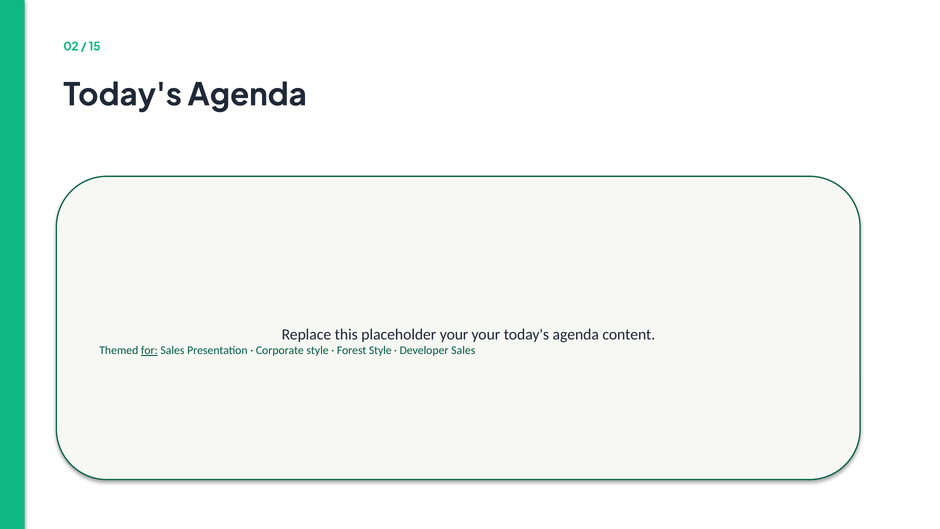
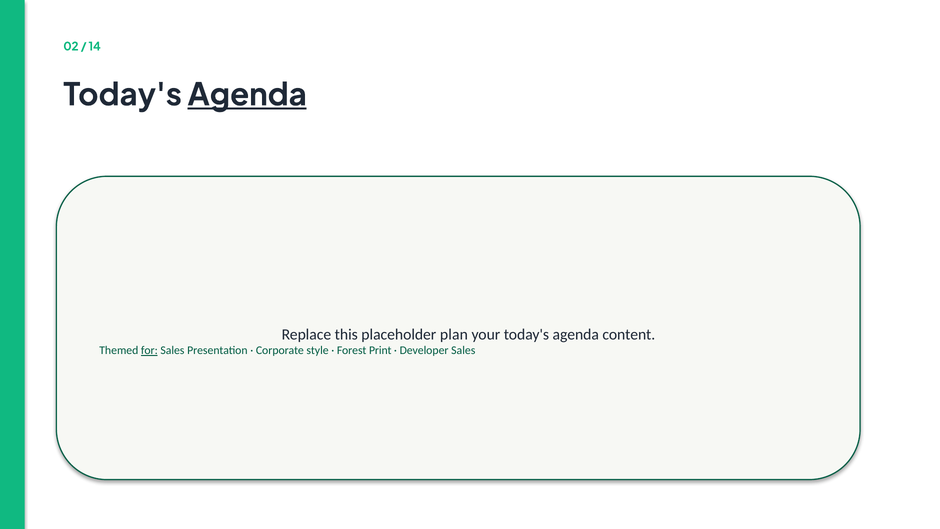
15: 15 -> 14
Agenda at (247, 95) underline: none -> present
placeholder your: your -> plan
Forest Style: Style -> Print
